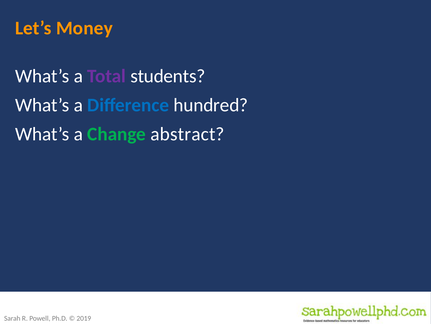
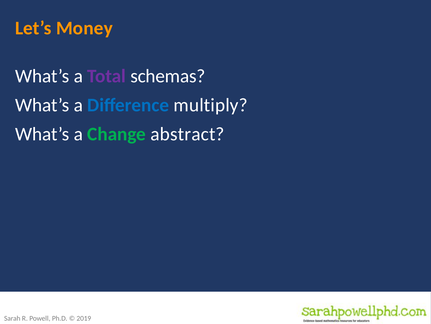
students: students -> schemas
hundred: hundred -> multiply
